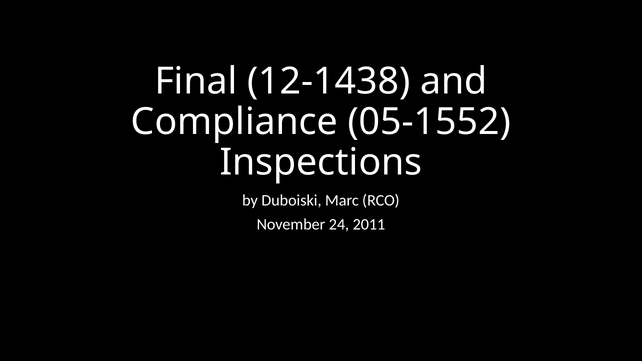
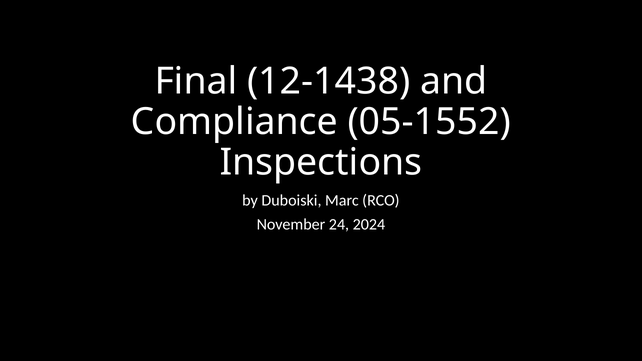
2011: 2011 -> 2024
